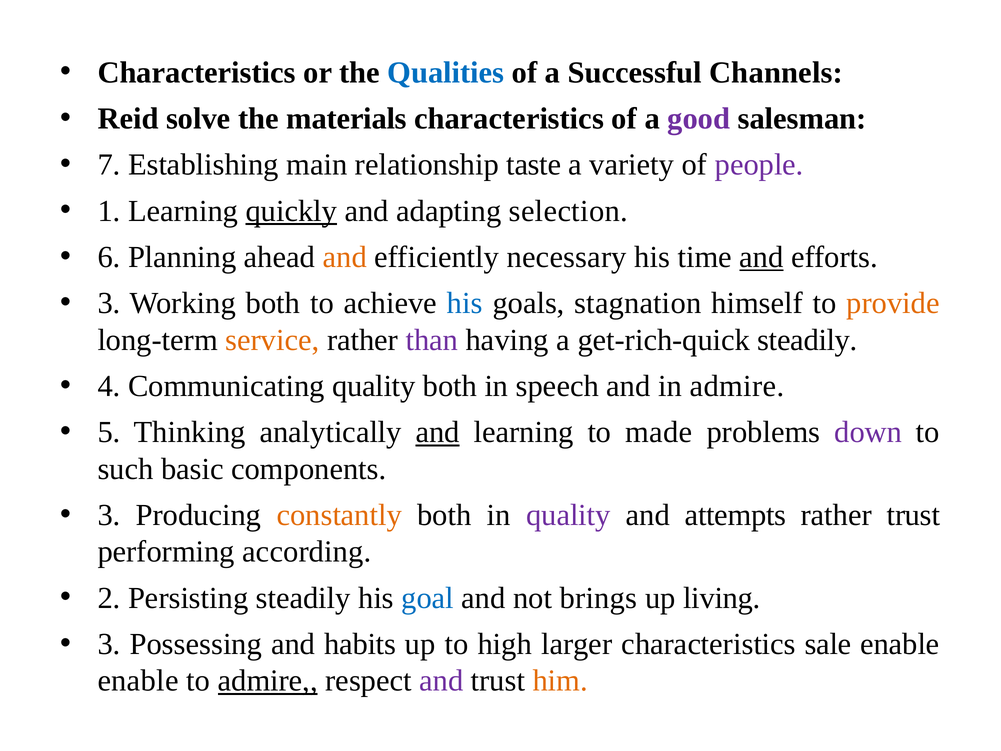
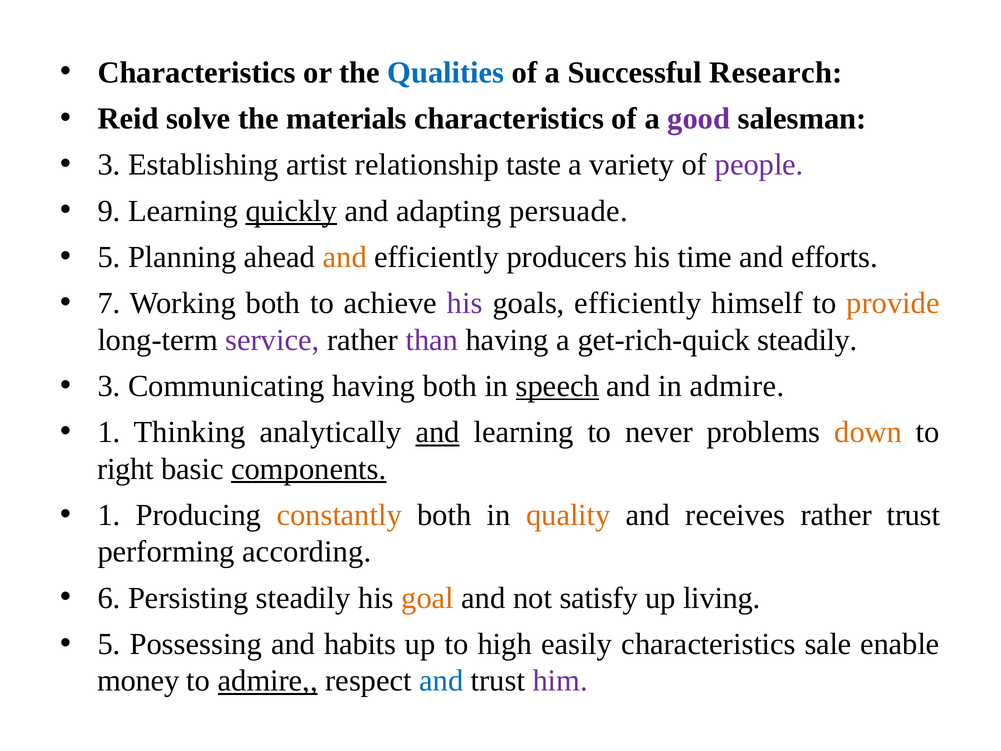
Channels: Channels -> Research
7 at (109, 165): 7 -> 3
main: main -> artist
1: 1 -> 9
selection: selection -> persuade
6 at (109, 257): 6 -> 5
necessary: necessary -> producers
and at (761, 257) underline: present -> none
3 at (109, 303): 3 -> 7
his at (465, 303) colour: blue -> purple
goals stagnation: stagnation -> efficiently
service colour: orange -> purple
4 at (109, 386): 4 -> 3
Communicating quality: quality -> having
speech underline: none -> present
5 at (109, 432): 5 -> 1
made: made -> never
down colour: purple -> orange
such: such -> right
components underline: none -> present
3 at (109, 515): 3 -> 1
quality at (568, 515) colour: purple -> orange
attempts: attempts -> receives
2: 2 -> 6
goal colour: blue -> orange
brings: brings -> satisfy
3 at (109, 644): 3 -> 5
larger: larger -> easily
enable at (138, 681): enable -> money
and at (441, 681) colour: purple -> blue
him colour: orange -> purple
